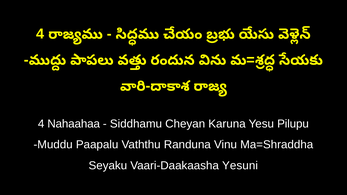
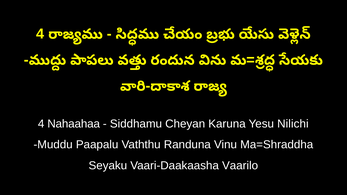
Pilupu: Pilupu -> Nilichi
Yesuni: Yesuni -> Vaarilo
